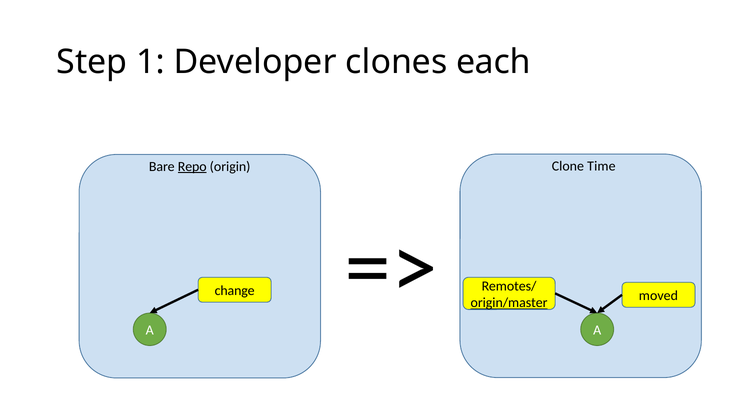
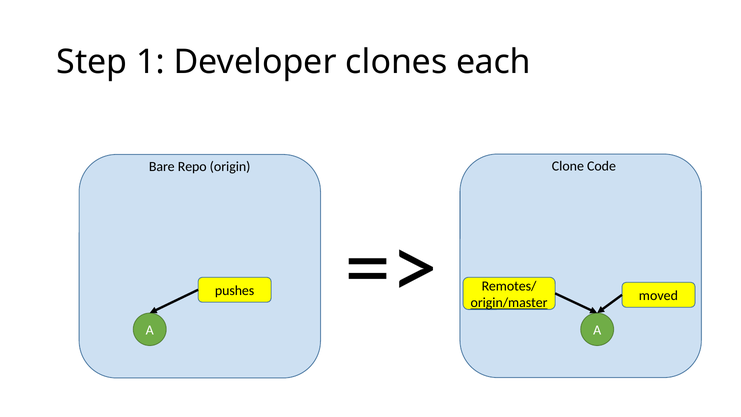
Repo underline: present -> none
Time: Time -> Code
change: change -> pushes
